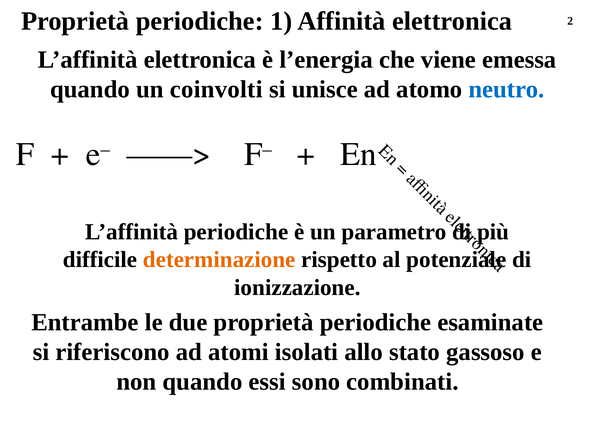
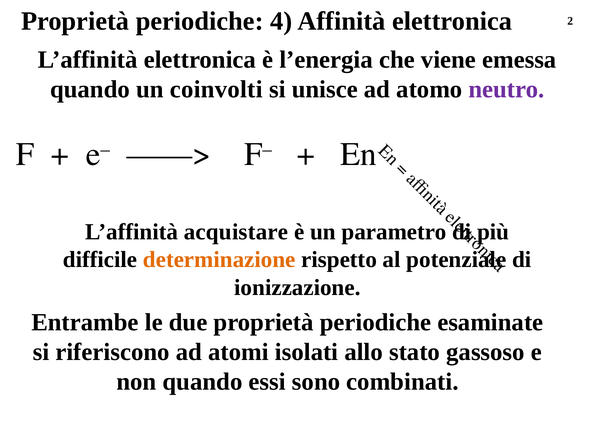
1: 1 -> 4
neutro colour: blue -> purple
L’affinità periodiche: periodiche -> acquistare
